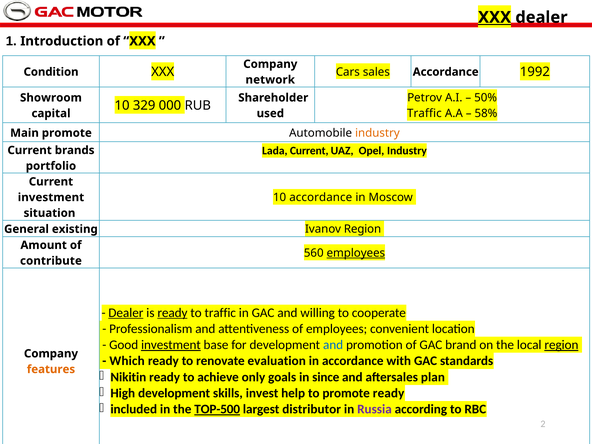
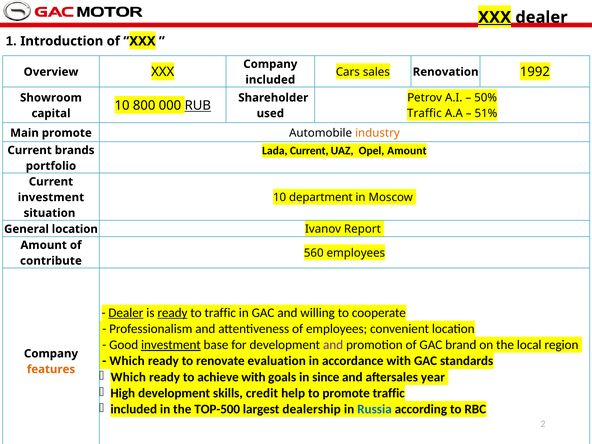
sales Accordance: Accordance -> Renovation
Condition: Condition -> Overview
network at (270, 80): network -> included
329: 329 -> 800
RUB underline: none -> present
58%: 58% -> 51%
Opel Industry: Industry -> Amount
10 accordance: accordance -> department
General existing: existing -> location
Ivanov Region: Region -> Report
employees at (356, 253) underline: present -> none
and at (333, 345) colour: blue -> purple
region at (561, 345) underline: present -> none
Nikitin at (128, 377): Nikitin -> Which
achieve only: only -> with
plan: plan -> year
invest: invest -> credit
promote ready: ready -> traffic
TOP-500 underline: present -> none
distributor: distributor -> dealership
Russia colour: purple -> blue
